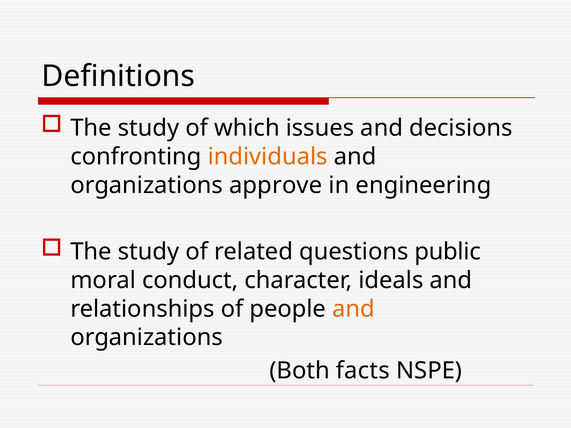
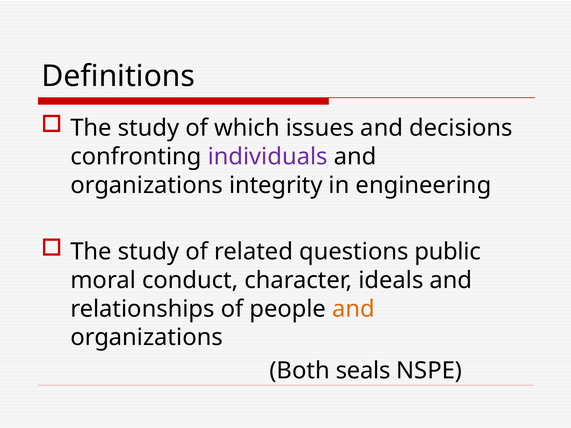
individuals colour: orange -> purple
approve: approve -> integrity
facts: facts -> seals
